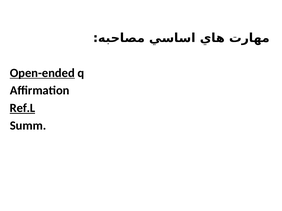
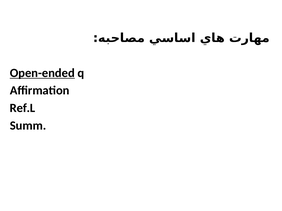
Ref.L underline: present -> none
